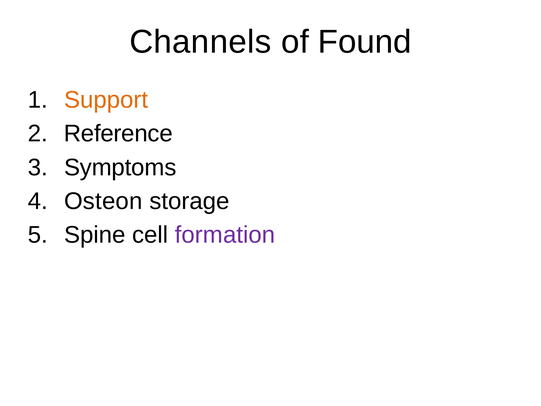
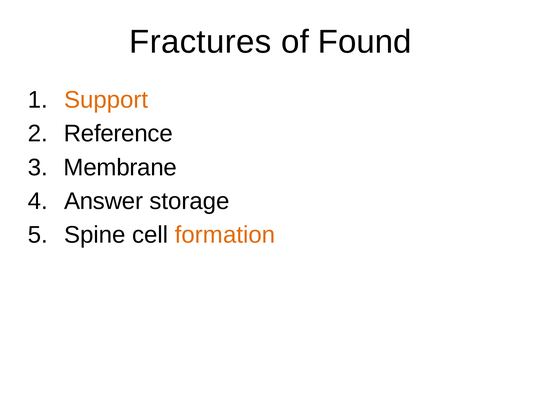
Channels: Channels -> Fractures
Symptoms: Symptoms -> Membrane
Osteon: Osteon -> Answer
formation colour: purple -> orange
